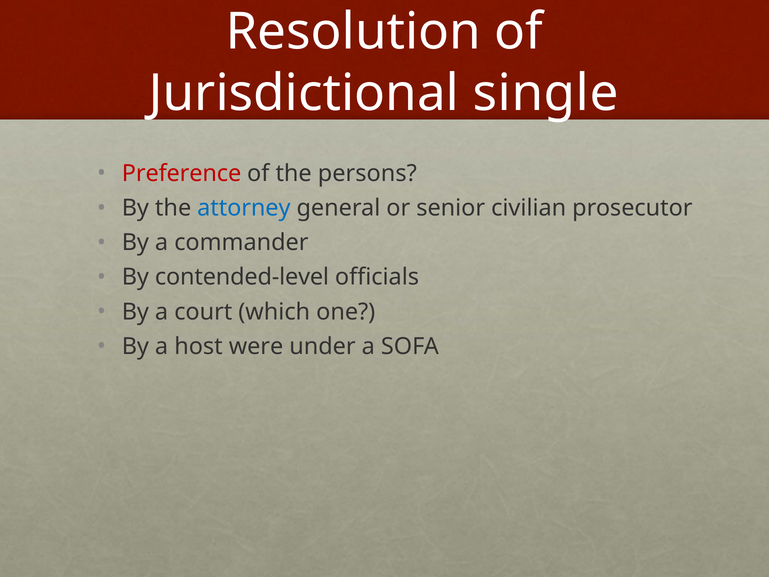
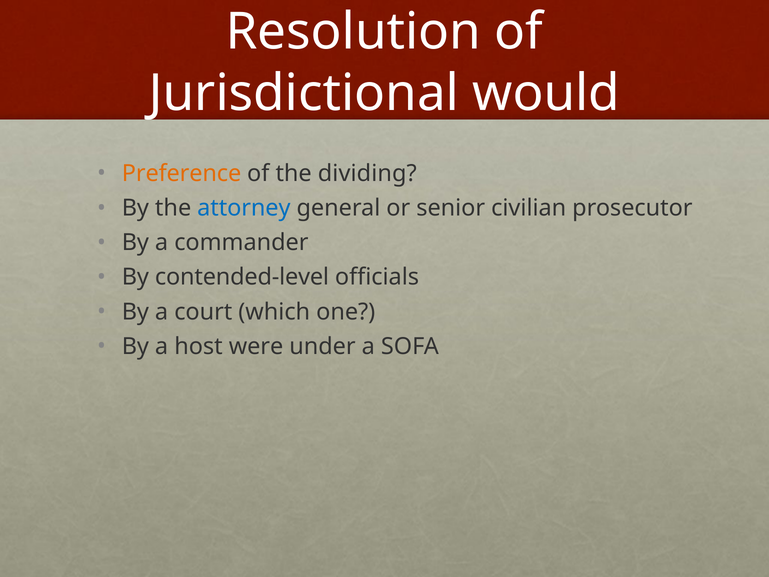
single: single -> would
Preference colour: red -> orange
persons: persons -> dividing
